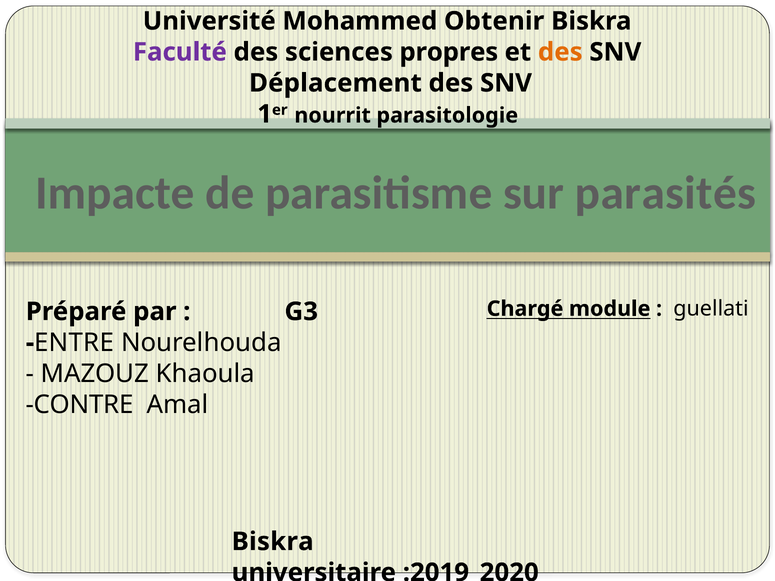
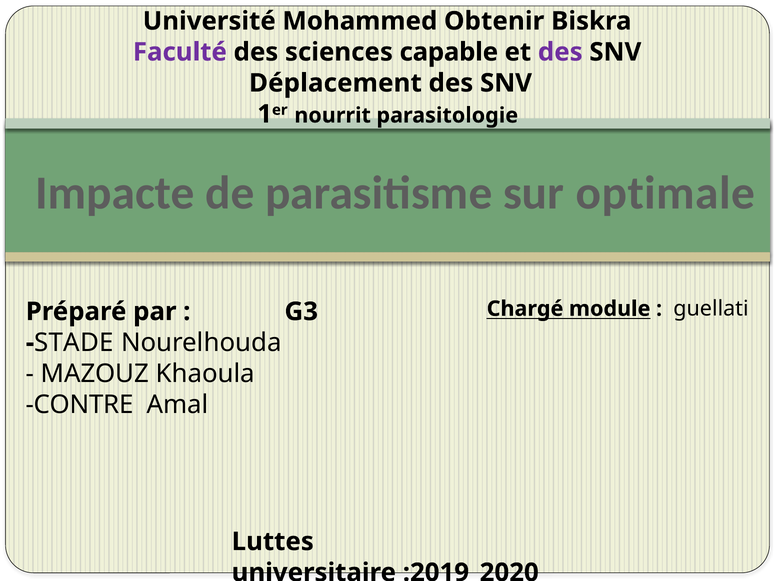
propres: propres -> capable
des at (560, 52) colour: orange -> purple
parasités: parasités -> optimale
ENTRE: ENTRE -> STADE
Biskra at (273, 542): Biskra -> Luttes
